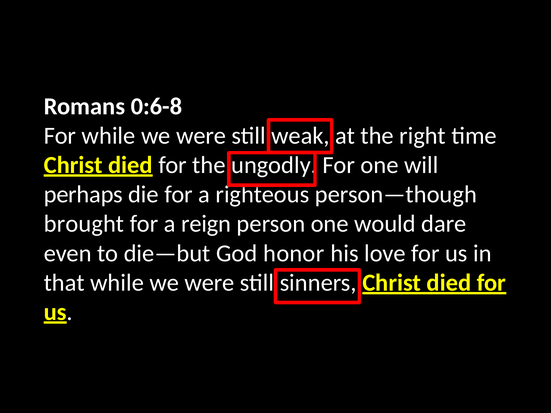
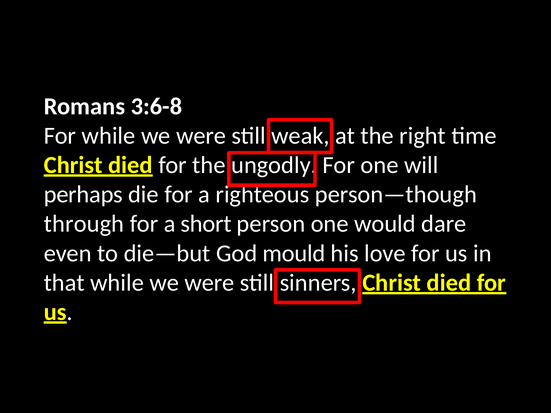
0:6-8: 0:6-8 -> 3:6-8
brought: brought -> through
reign: reign -> short
honor: honor -> mould
